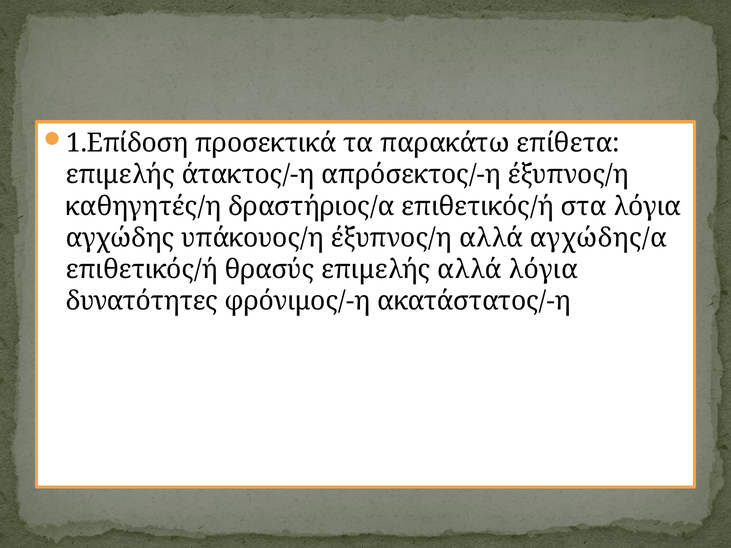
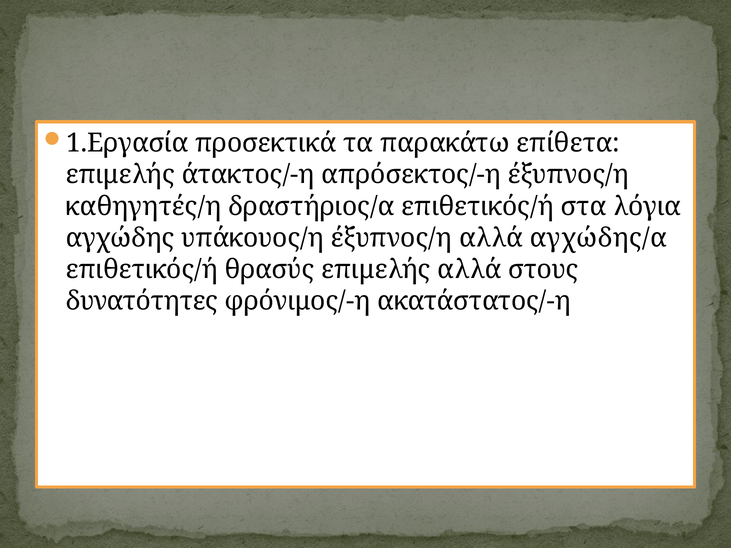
1.Επίδοση: 1.Επίδοση -> 1.Εργασία
αλλά λόγια: λόγια -> στους
